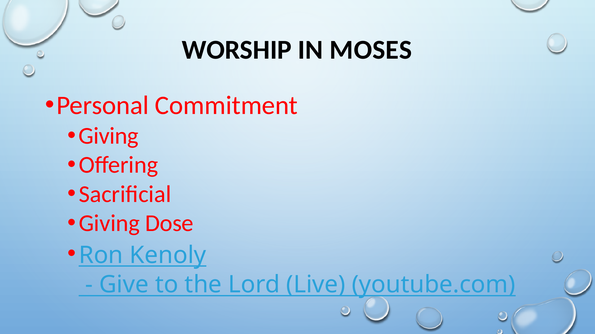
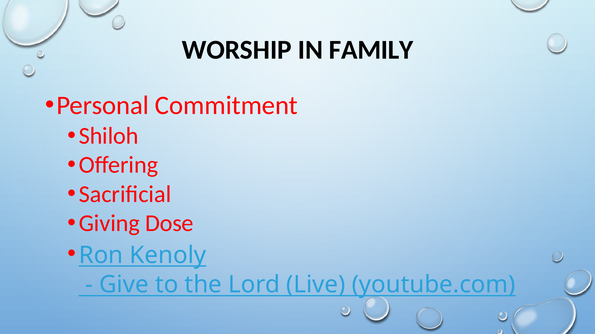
MOSES: MOSES -> FAMILY
Giving at (109, 136): Giving -> Shiloh
